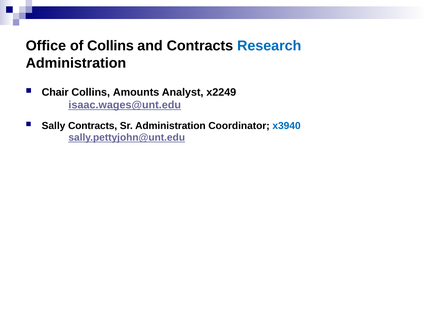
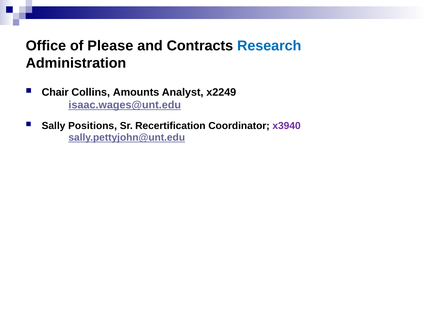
of Collins: Collins -> Please
Sally Contracts: Contracts -> Positions
Sr Administration: Administration -> Recertification
x3940 colour: blue -> purple
